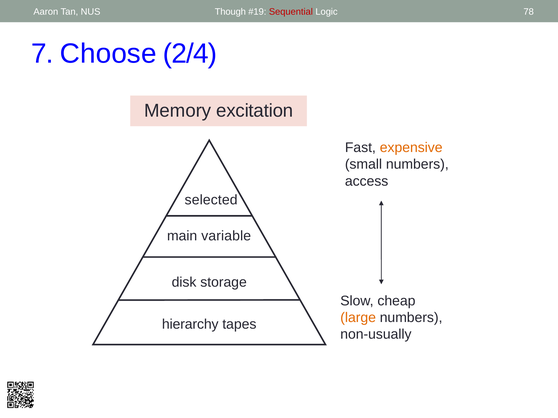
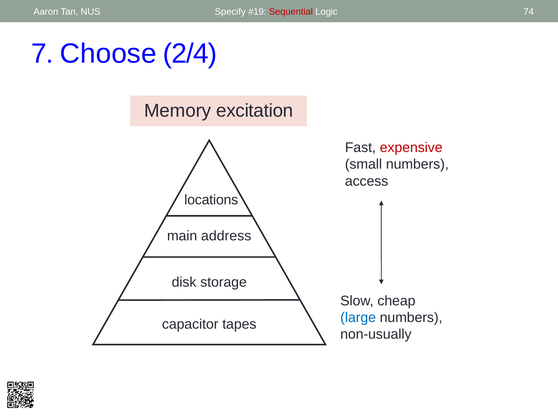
Though: Though -> Specify
78: 78 -> 74
expensive colour: orange -> red
selected: selected -> locations
variable: variable -> address
large colour: orange -> blue
hierarchy: hierarchy -> capacitor
